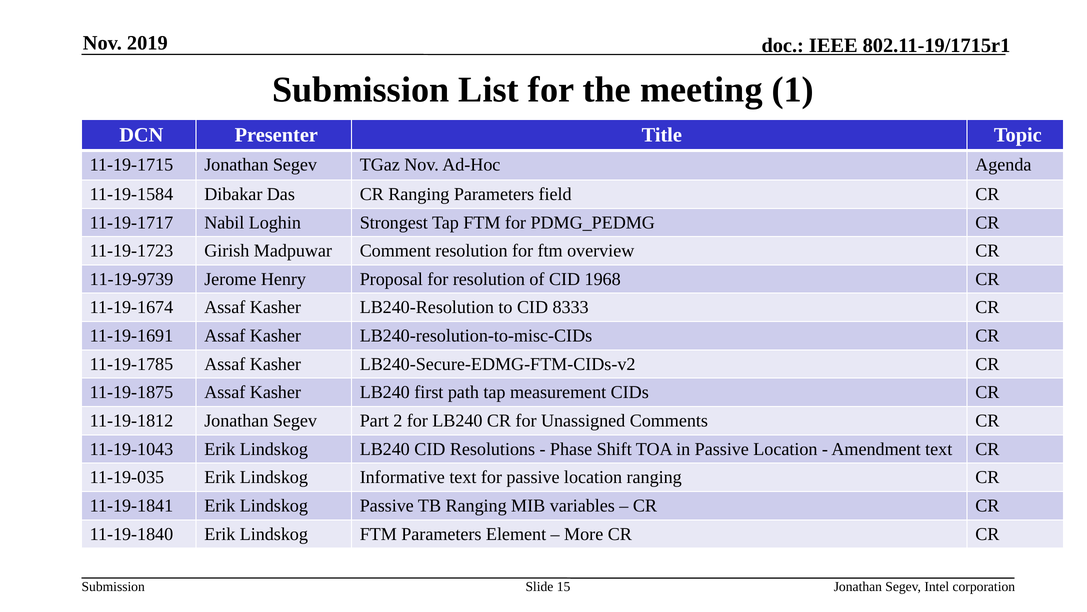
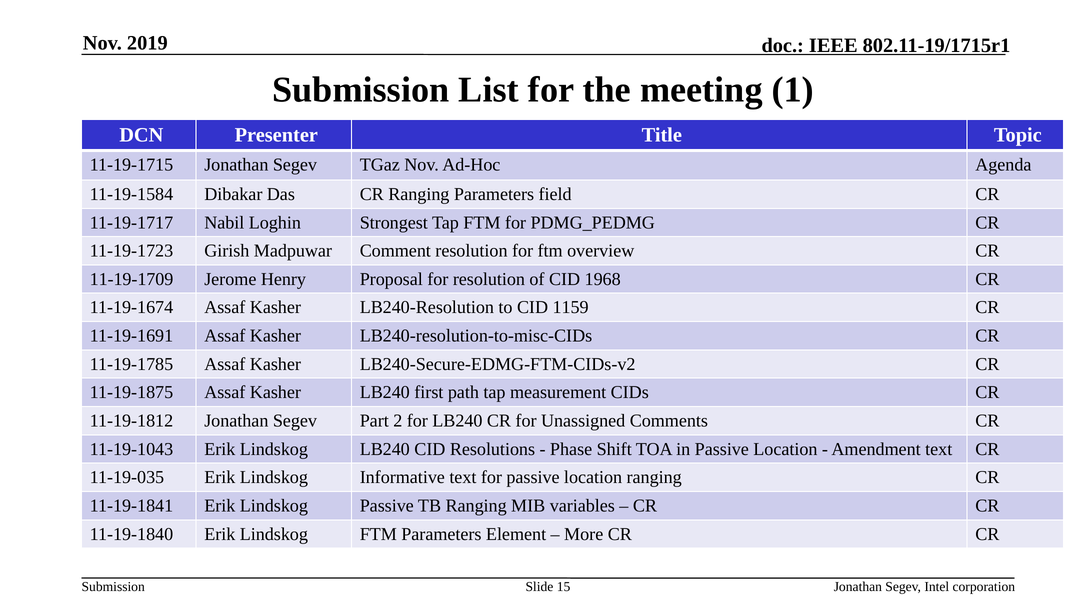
11-19-9739: 11-19-9739 -> 11-19-1709
8333: 8333 -> 1159
